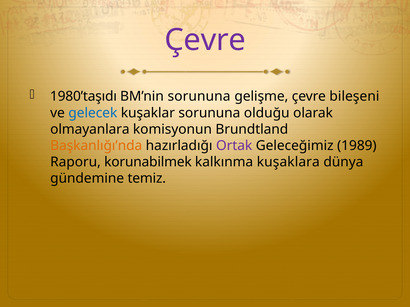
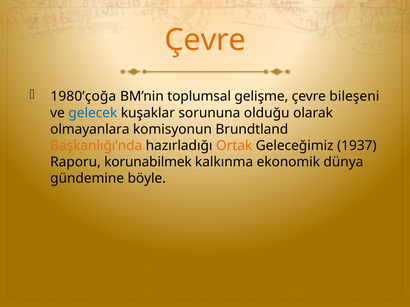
Çevre at (205, 40) colour: purple -> orange
1980’taşıdı: 1980’taşıdı -> 1980’çoğa
BM’nin sorununa: sorununa -> toplumsal
Ortak colour: purple -> orange
1989: 1989 -> 1937
kuşaklara: kuşaklara -> ekonomik
temiz: temiz -> böyle
